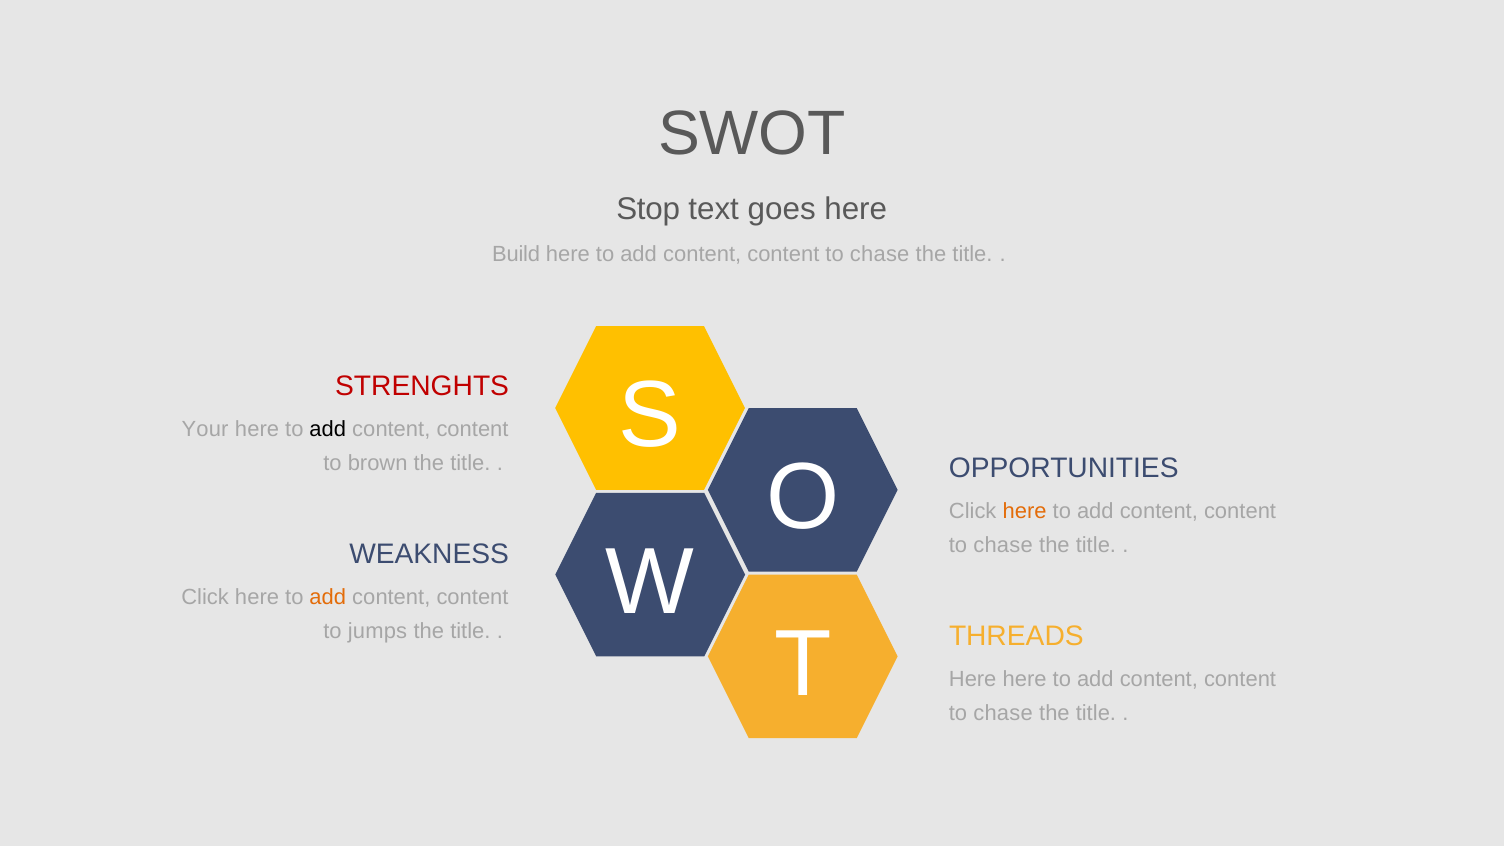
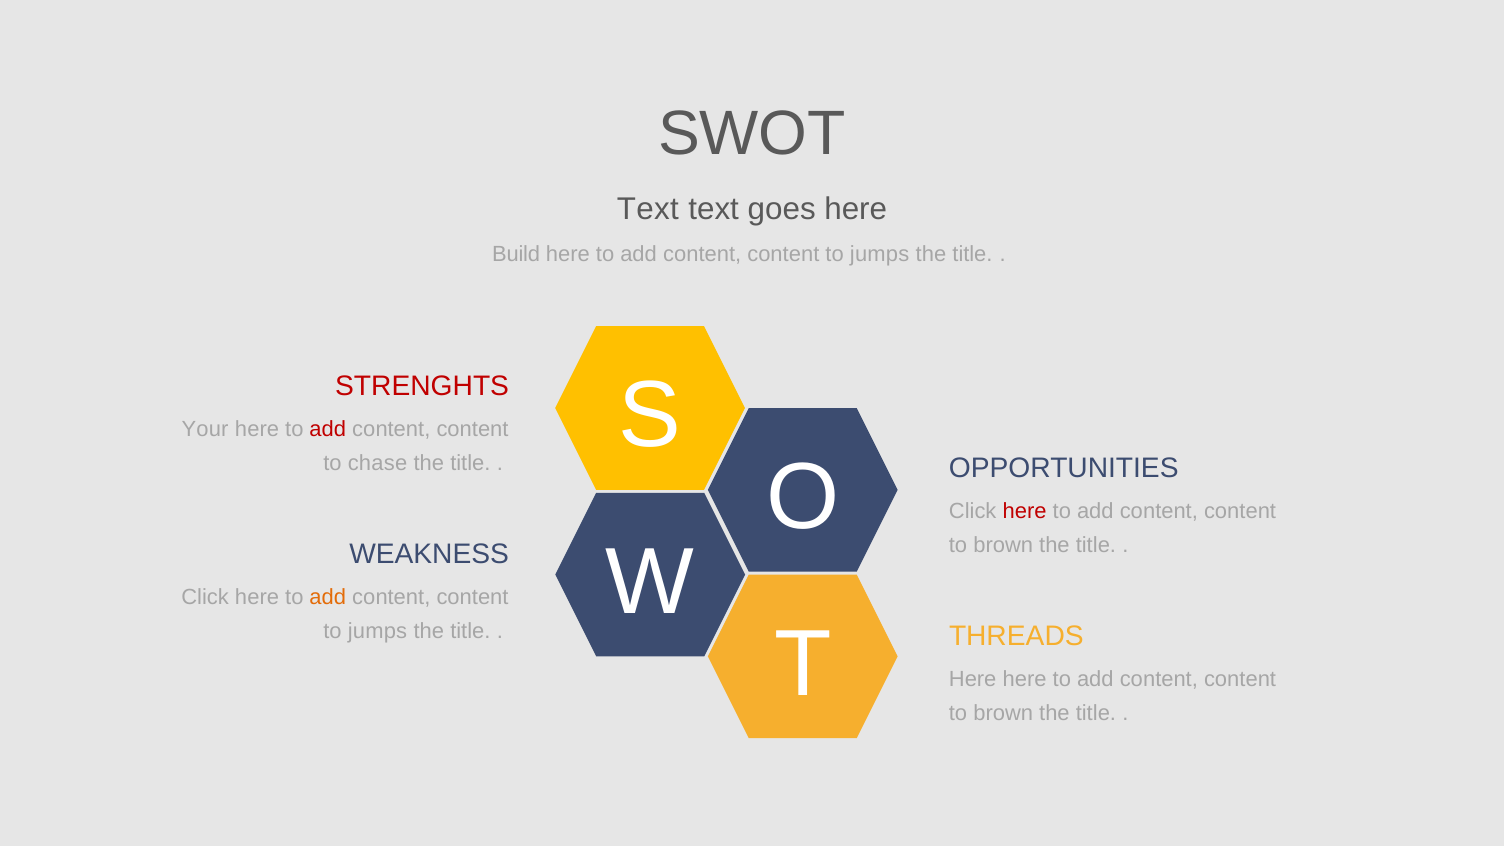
Stop at (648, 209): Stop -> Text
chase at (880, 254): chase -> jumps
add at (328, 429) colour: black -> red
brown: brown -> chase
here at (1025, 511) colour: orange -> red
chase at (1003, 545): chase -> brown
chase at (1003, 713): chase -> brown
